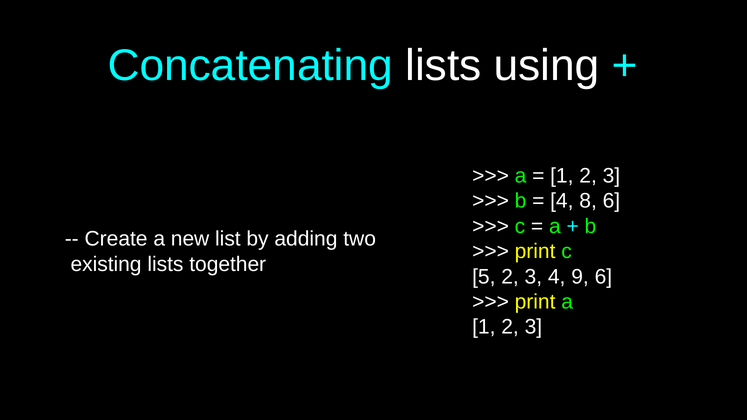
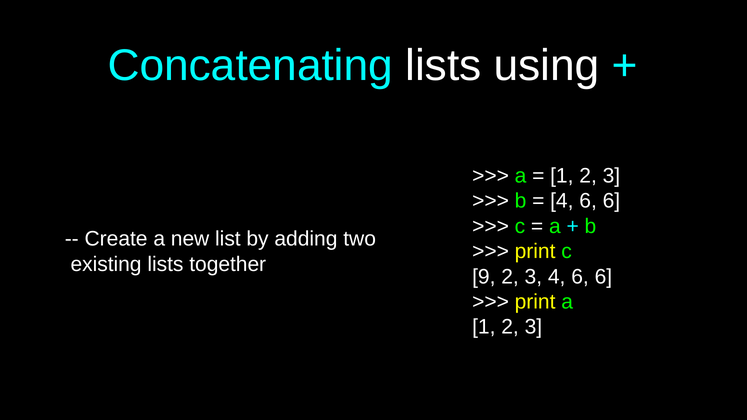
8 at (588, 201): 8 -> 6
5: 5 -> 9
3 4 9: 9 -> 6
